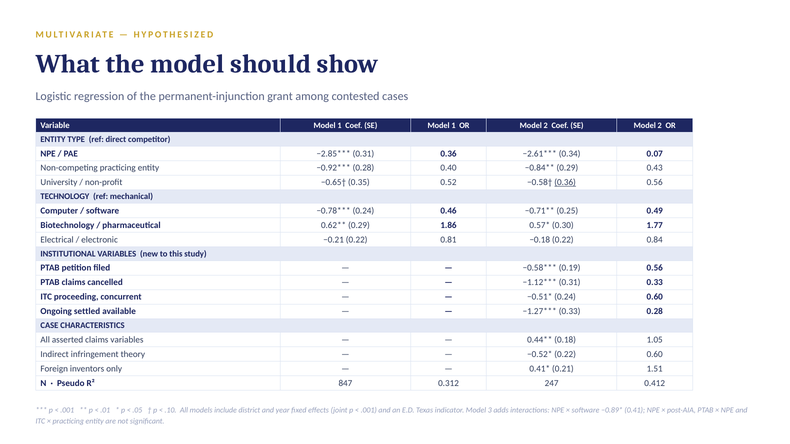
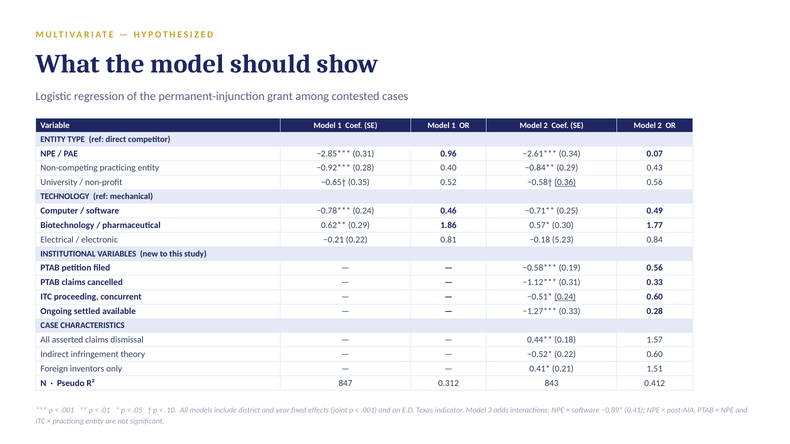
0.31 0.36: 0.36 -> 0.96
−0.18 0.22: 0.22 -> 5.23
0.24 at (565, 297) underline: none -> present
claims variables: variables -> dismissal
1.05: 1.05 -> 1.57
247: 247 -> 843
